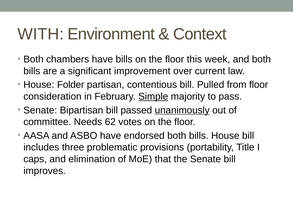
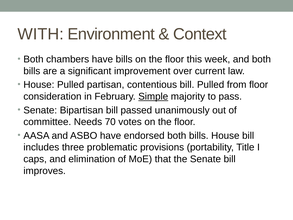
House Folder: Folder -> Pulled
unanimously underline: present -> none
62: 62 -> 70
